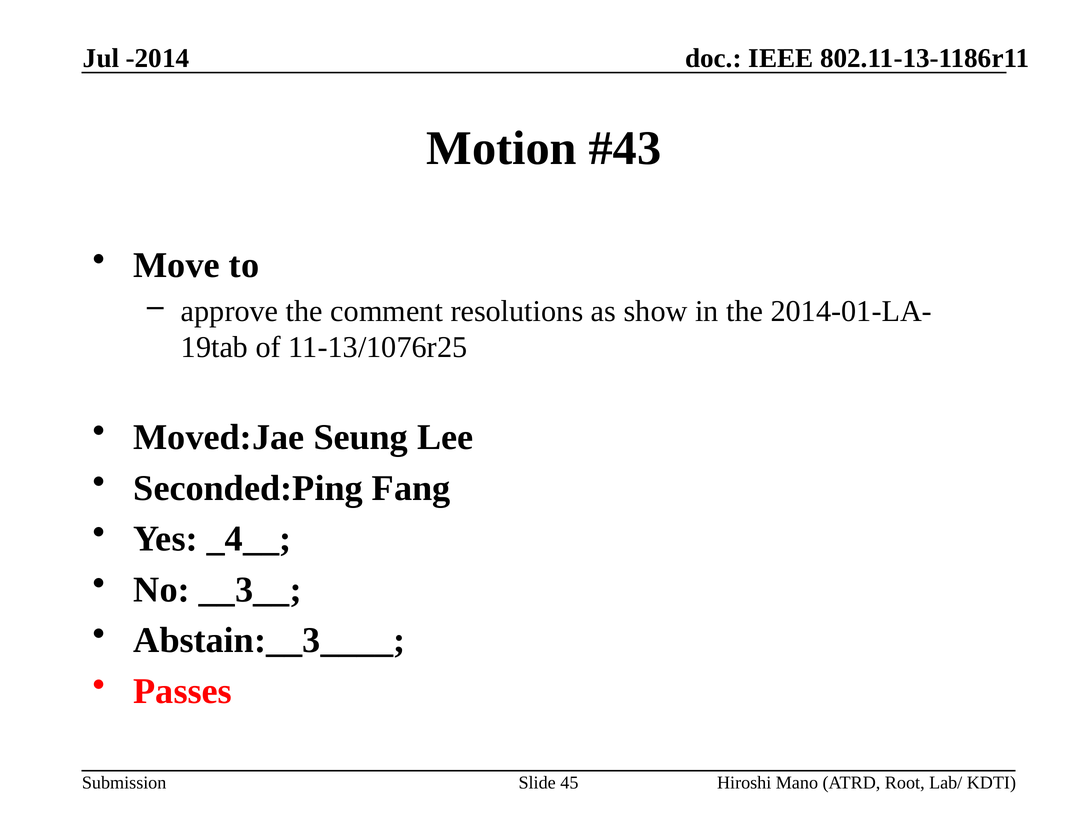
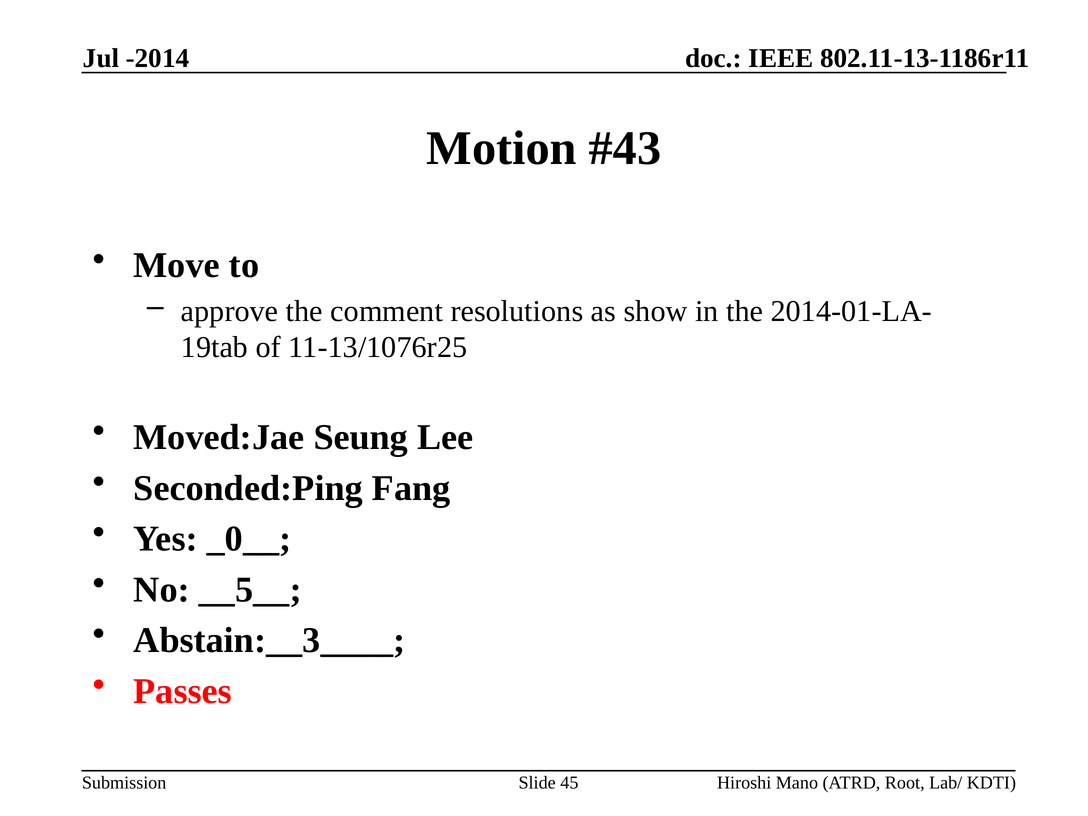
_4__: _4__ -> _0__
__3__: __3__ -> __5__
